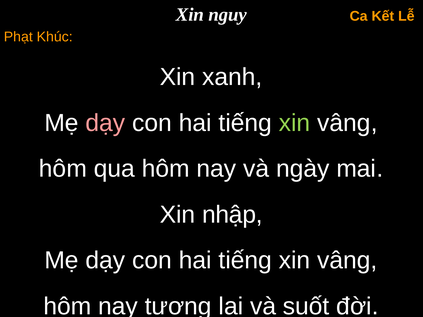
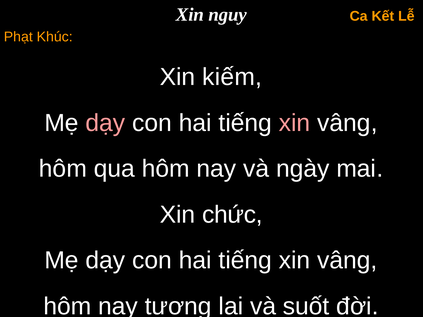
xanh: xanh -> kiếm
xin at (295, 123) colour: light green -> pink
nhập: nhập -> chức
